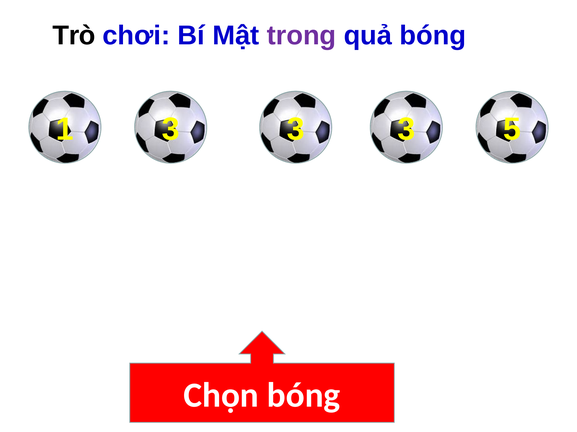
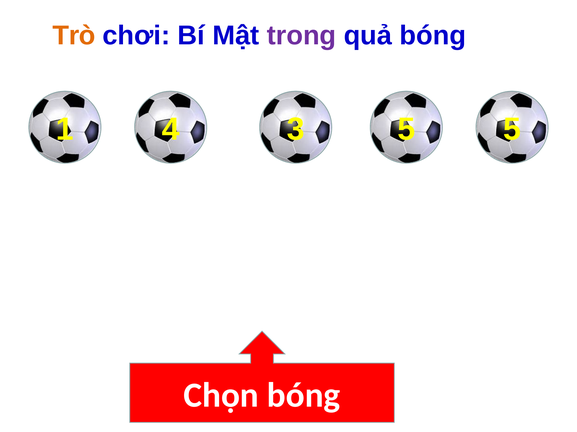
Trò colour: black -> orange
1 3: 3 -> 4
3 at (406, 130): 3 -> 5
